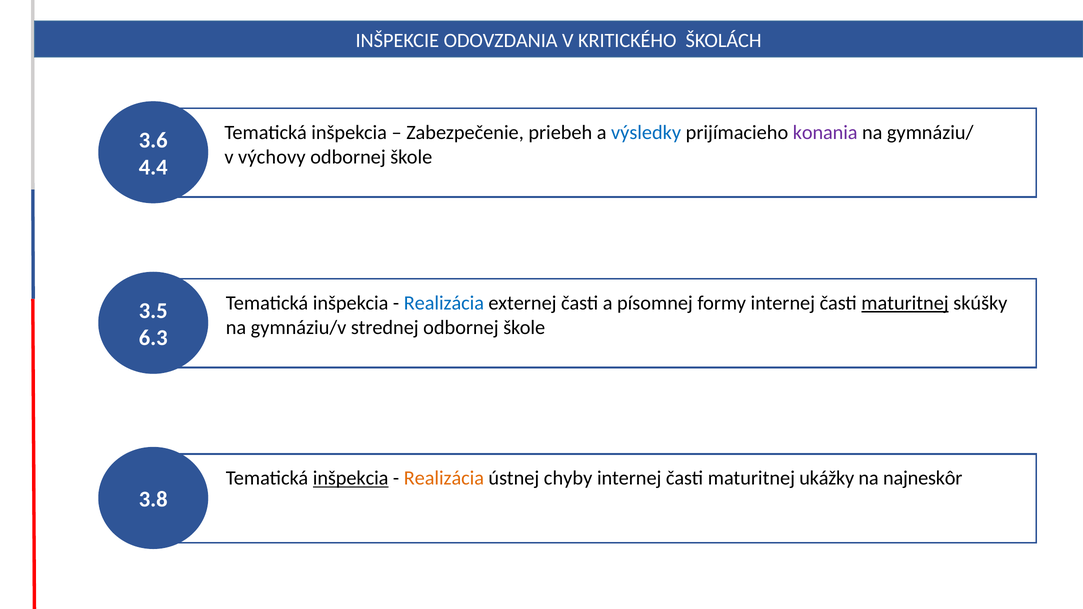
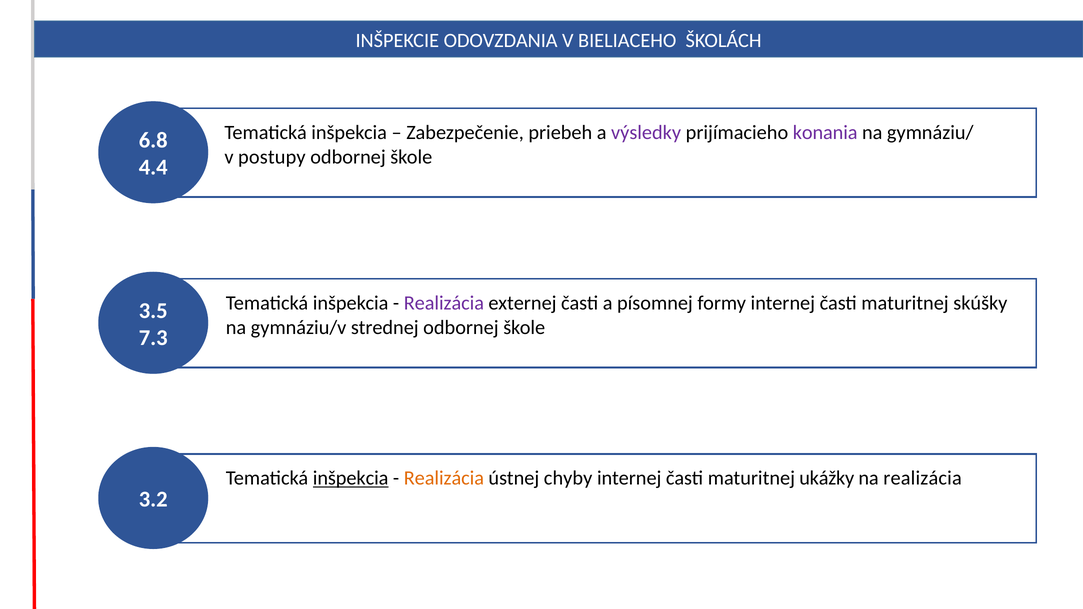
KRITICKÉHO: KRITICKÉHO -> BIELIACEHO
výsledky colour: blue -> purple
3.6: 3.6 -> 6.8
výchovy: výchovy -> postupy
Realizácia at (444, 303) colour: blue -> purple
maturitnej at (905, 303) underline: present -> none
6.3: 6.3 -> 7.3
na najneskôr: najneskôr -> realizácia
3.8: 3.8 -> 3.2
